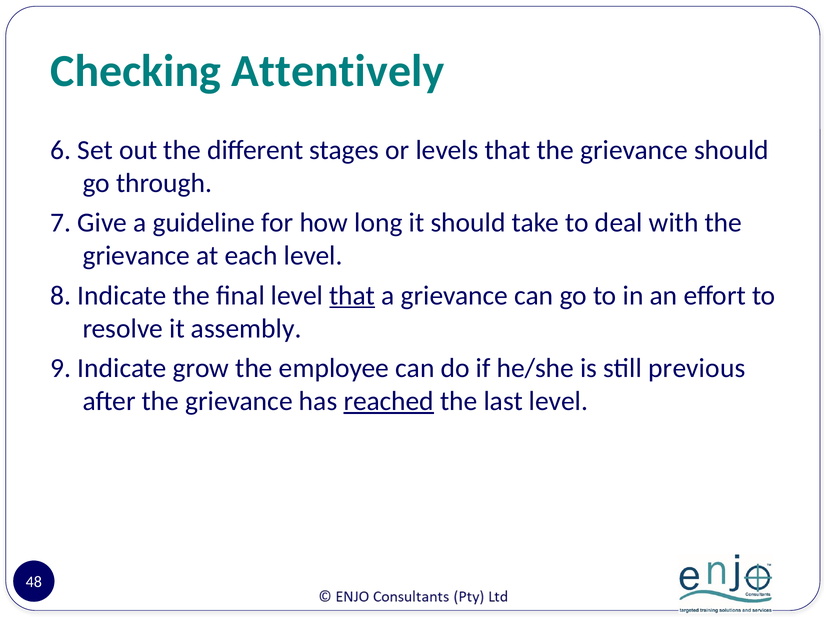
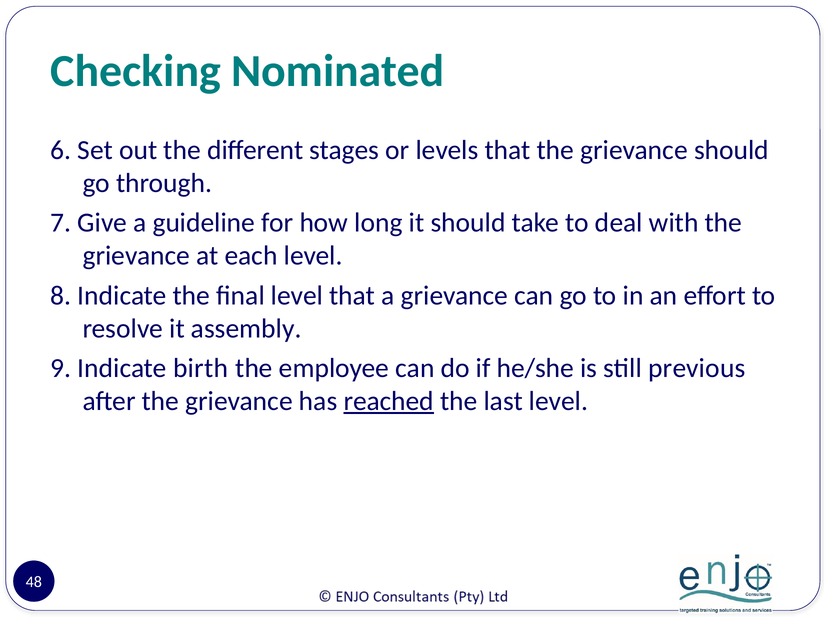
Attentively: Attentively -> Nominated
that at (352, 296) underline: present -> none
grow: grow -> birth
